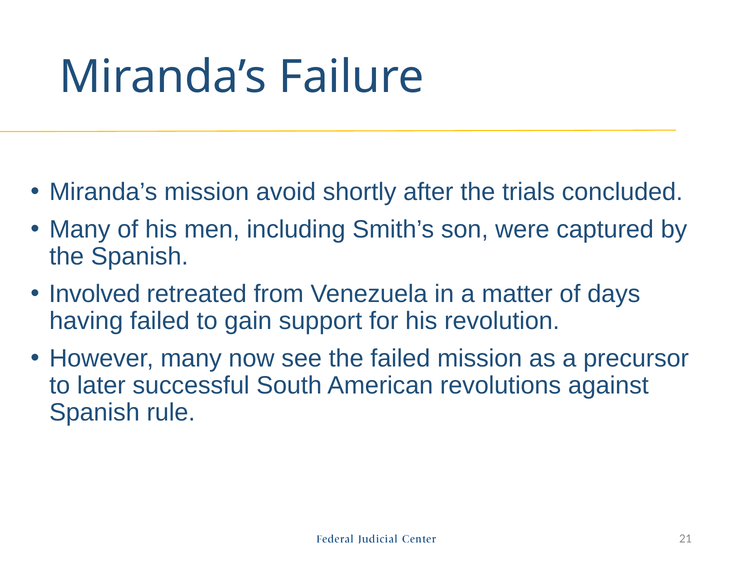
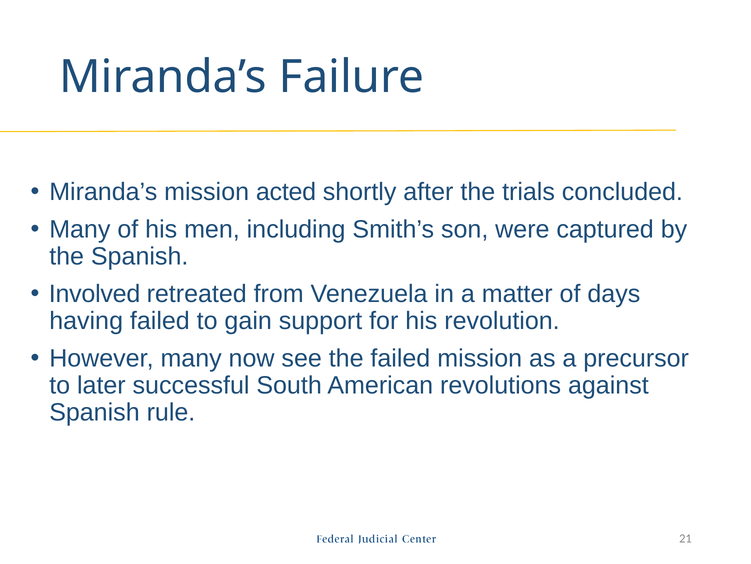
avoid: avoid -> acted
